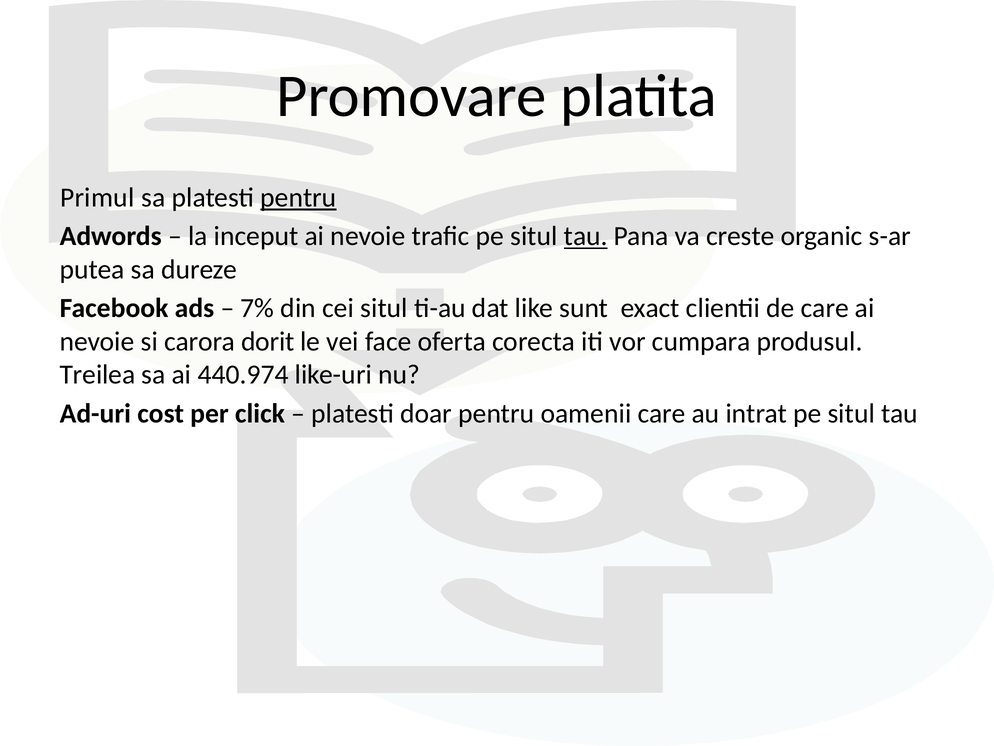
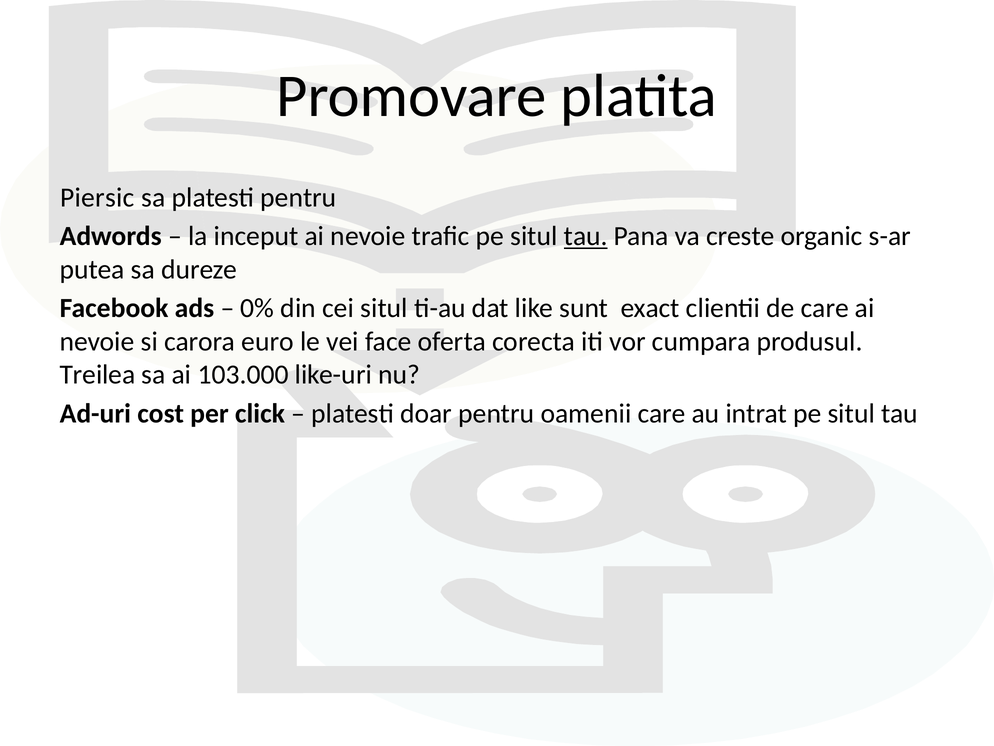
Primul: Primul -> Piersic
pentru at (298, 197) underline: present -> none
7%: 7% -> 0%
dorit: dorit -> euro
440.974: 440.974 -> 103.000
